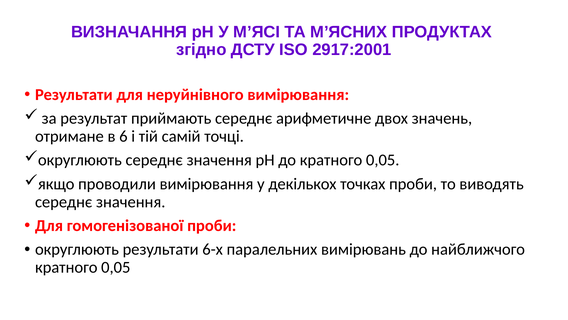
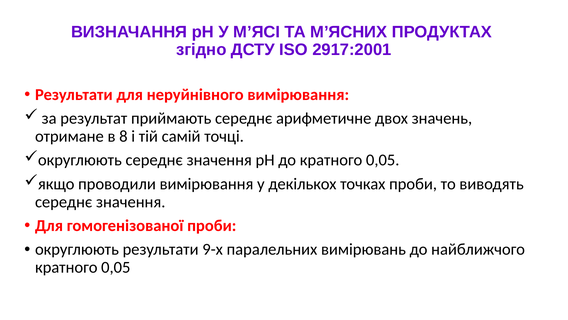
6: 6 -> 8
6-х: 6-х -> 9-х
